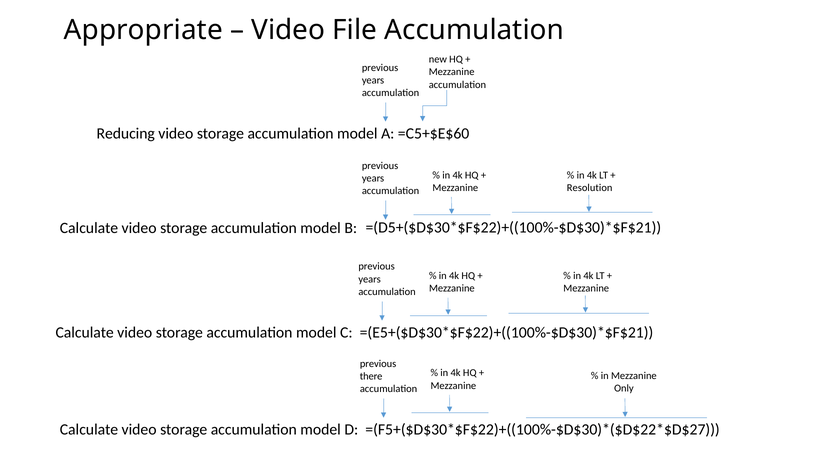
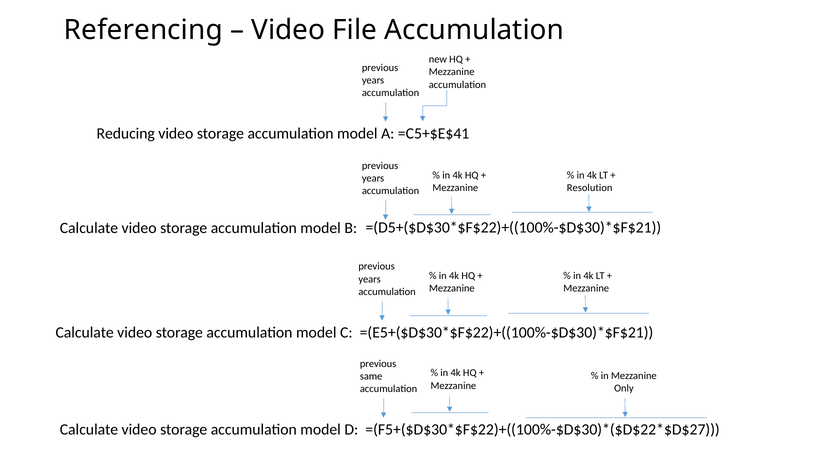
Appropriate: Appropriate -> Referencing
=C5+$E$60: =C5+$E$60 -> =C5+$E$41
there: there -> same
